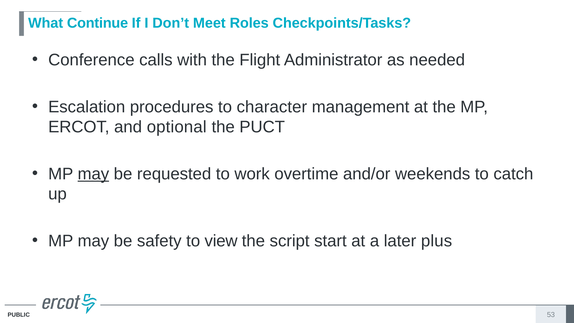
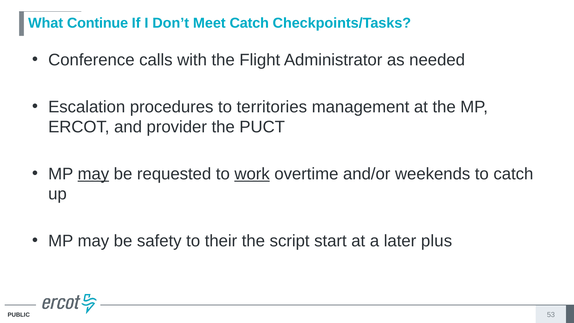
Meet Roles: Roles -> Catch
character: character -> territories
optional: optional -> provider
work underline: none -> present
view: view -> their
